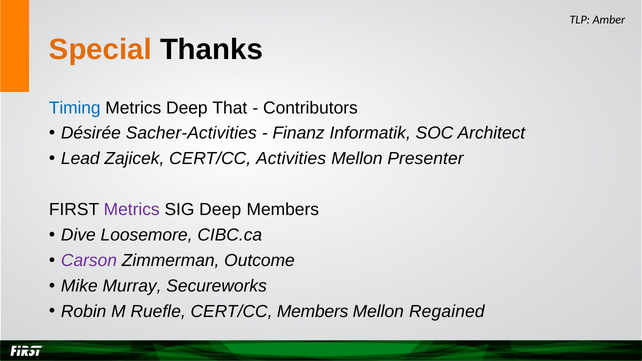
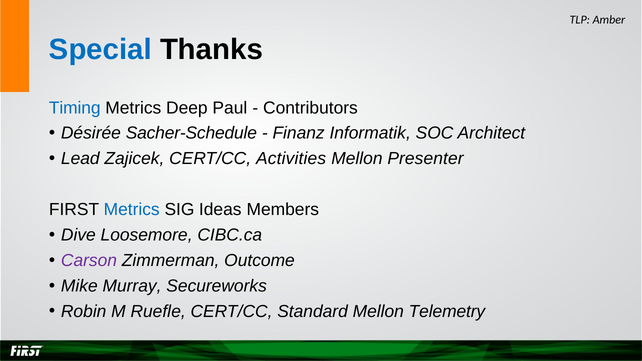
Special colour: orange -> blue
That: That -> Paul
Sacher-Activities: Sacher-Activities -> Sacher-Schedule
Metrics at (132, 210) colour: purple -> blue
SIG Deep: Deep -> Ideas
CERT/CC Members: Members -> Standard
Regained: Regained -> Telemetry
